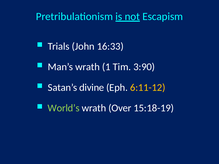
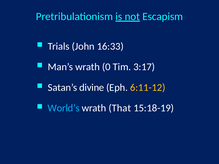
1: 1 -> 0
3:90: 3:90 -> 3:17
World’s colour: light green -> light blue
Over: Over -> That
